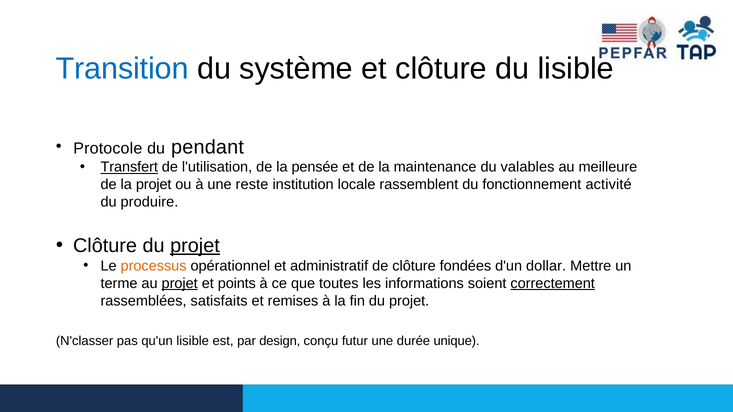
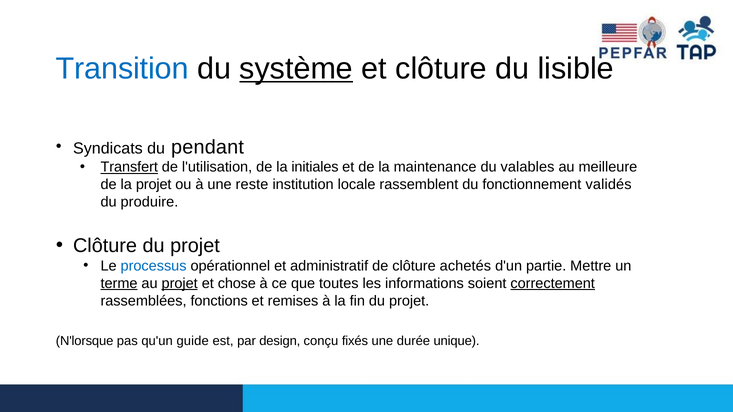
système underline: none -> present
Protocole: Protocole -> Syndicats
pensée: pensée -> initiales
activité: activité -> validés
projet at (195, 246) underline: present -> none
processus colour: orange -> blue
fondées: fondées -> achetés
dollar: dollar -> partie
terme underline: none -> present
points: points -> chose
satisfaits: satisfaits -> fonctions
N'classer: N'classer -> N'lorsque
qu'un lisible: lisible -> guide
futur: futur -> fixés
